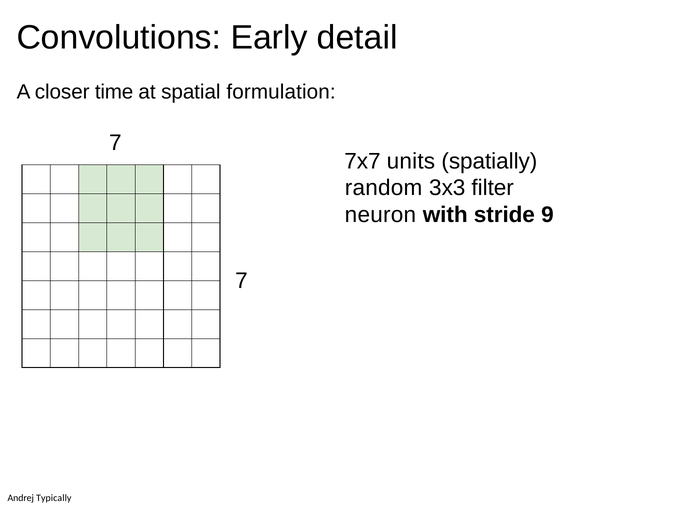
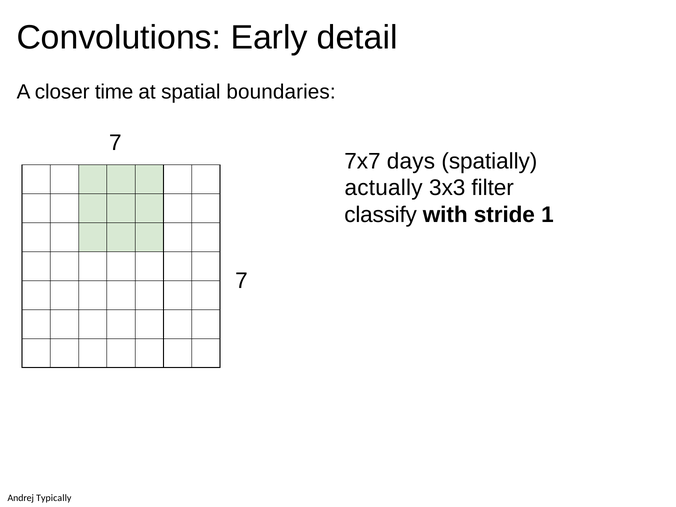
formulation: formulation -> boundaries
units: units -> days
random: random -> actually
neuron: neuron -> classify
9: 9 -> 1
